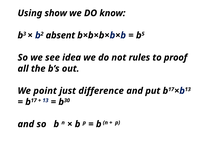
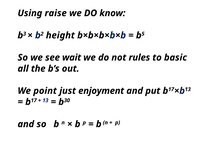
show: show -> raise
absent: absent -> height
idea: idea -> wait
proof: proof -> basic
difference: difference -> enjoyment
